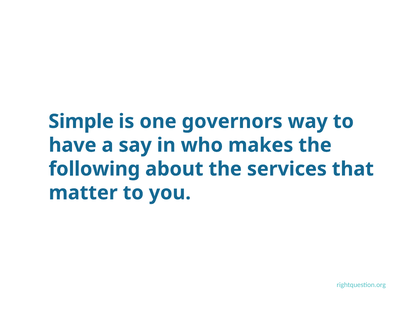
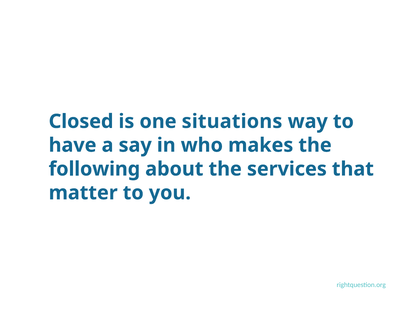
Simple: Simple -> Closed
governors: governors -> situations
